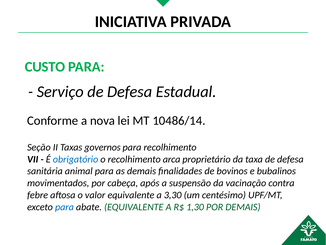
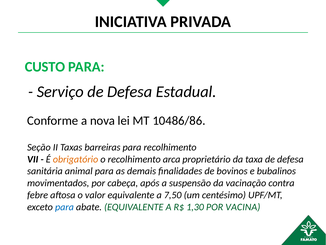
10486/14: 10486/14 -> 10486/86
governos: governos -> barreiras
obrigatório colour: blue -> orange
3,30: 3,30 -> 7,50
POR DEMAIS: DEMAIS -> VACINA
